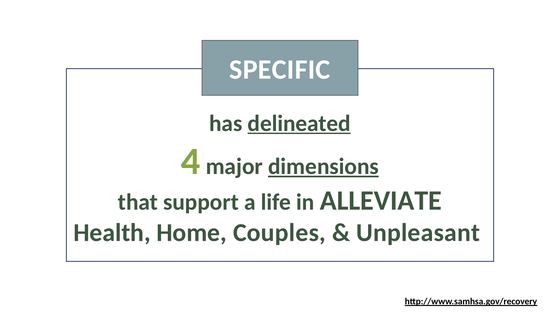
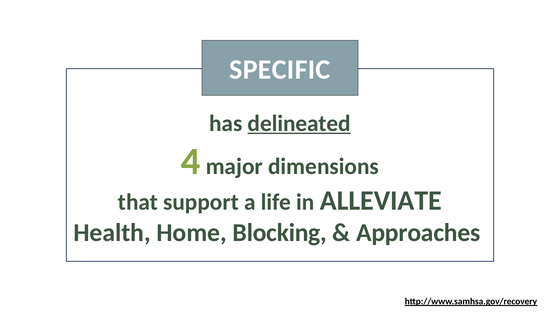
dimensions underline: present -> none
Couples: Couples -> Blocking
Unpleasant: Unpleasant -> Approaches
